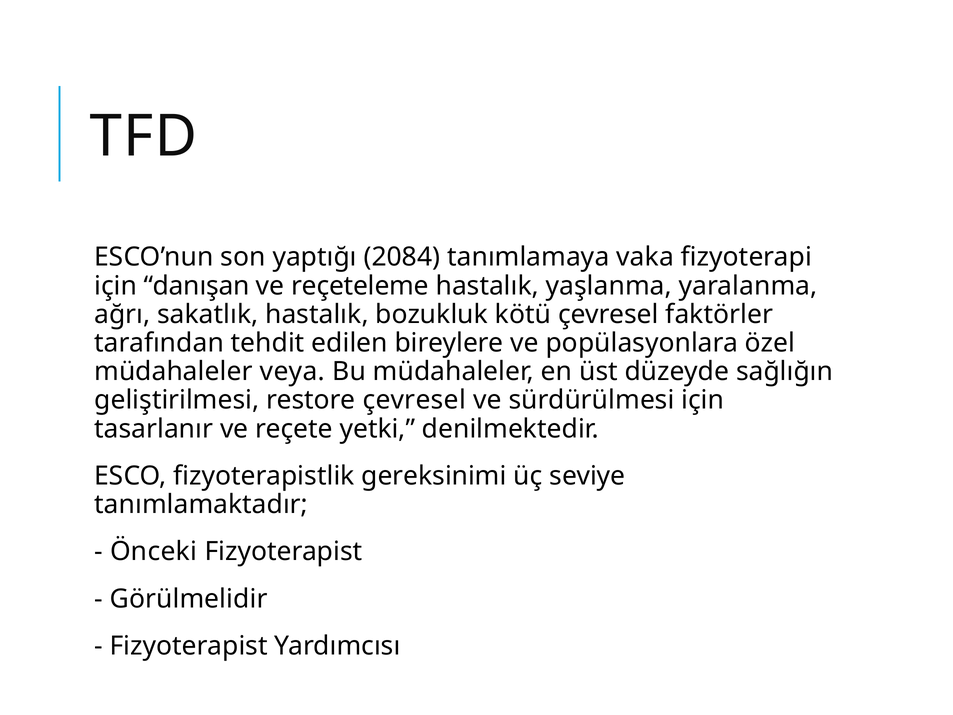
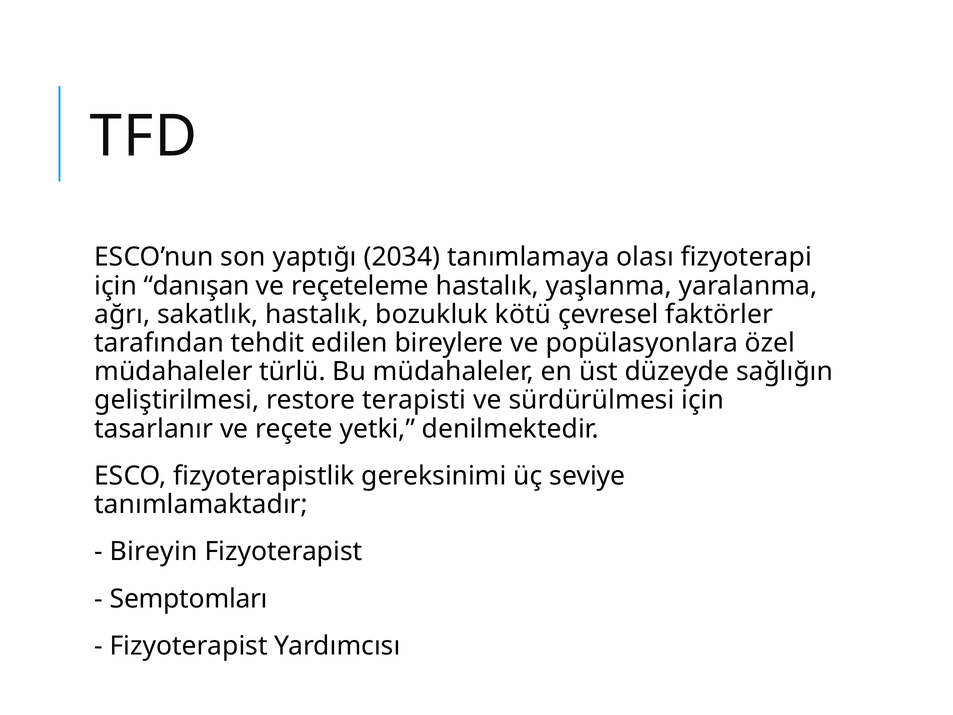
2084: 2084 -> 2034
vaka: vaka -> olası
veya: veya -> türlü
restore çevresel: çevresel -> terapisti
Önceki: Önceki -> Bireyin
Görülmelidir: Görülmelidir -> Semptomları
